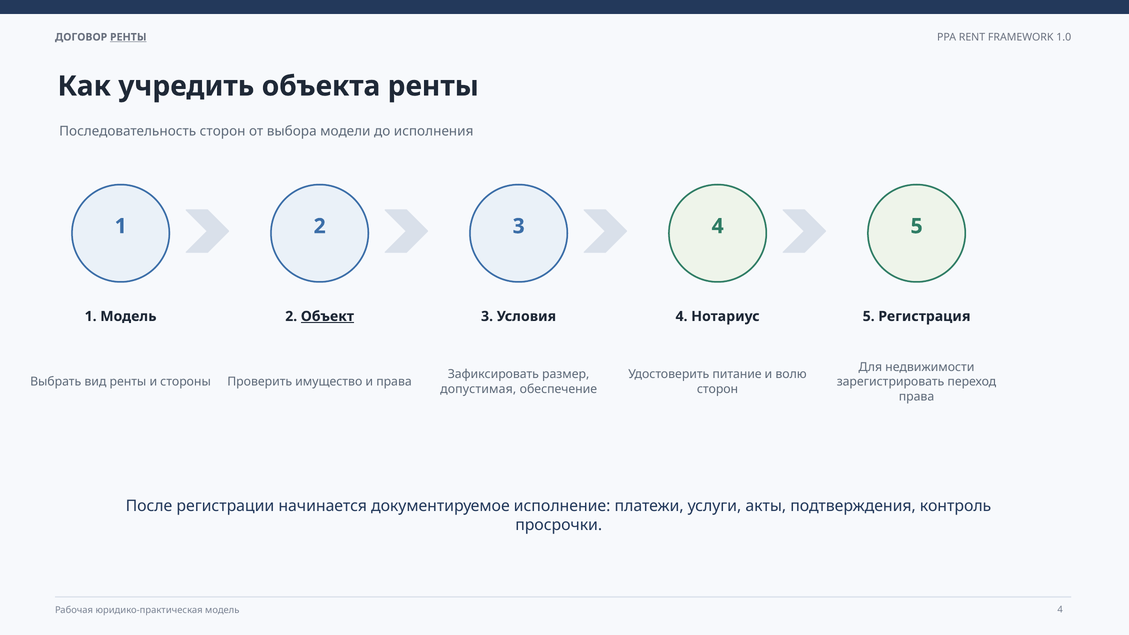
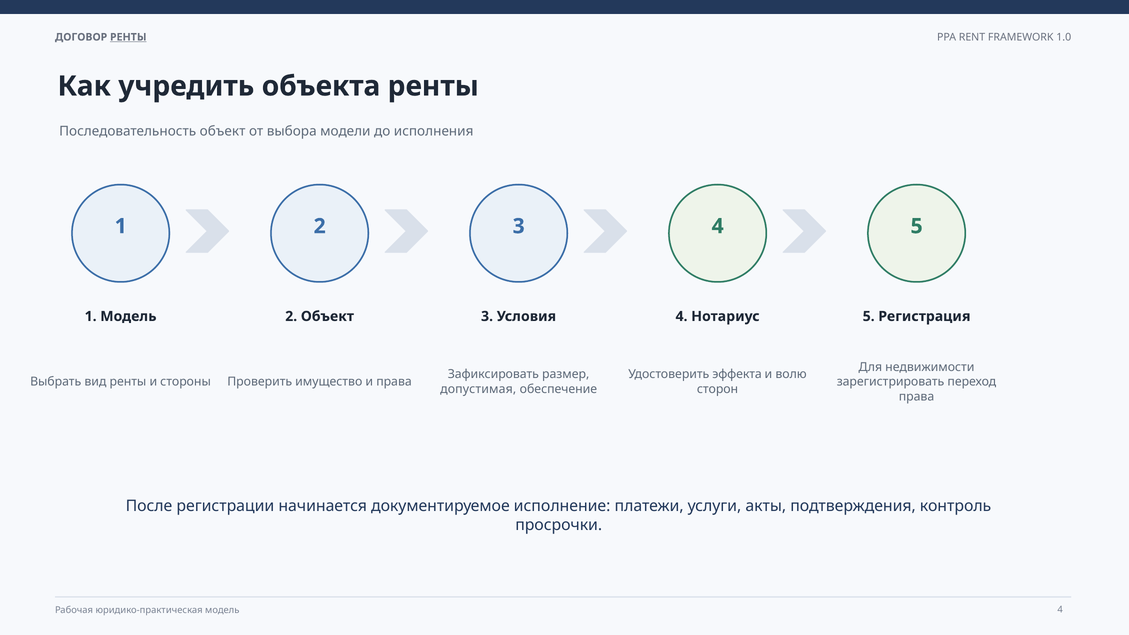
Последовательность сторон: сторон -> объект
Объект at (327, 316) underline: present -> none
питание: питание -> эффекта
